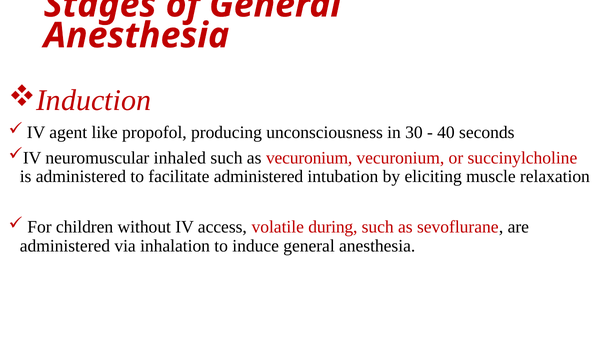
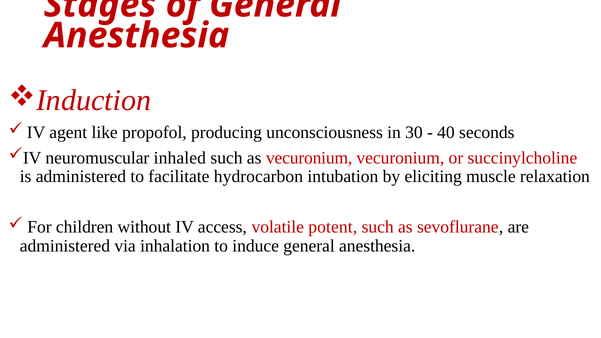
facilitate administered: administered -> hydrocarbon
during: during -> potent
